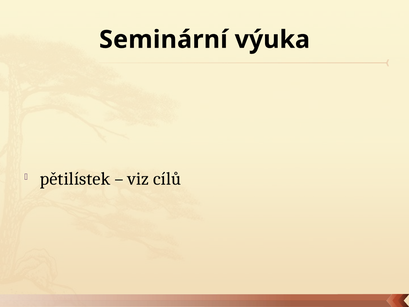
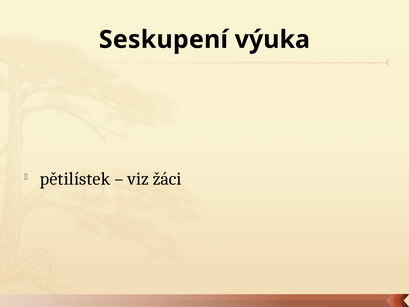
Seminární: Seminární -> Seskupení
cílů: cílů -> žáci
